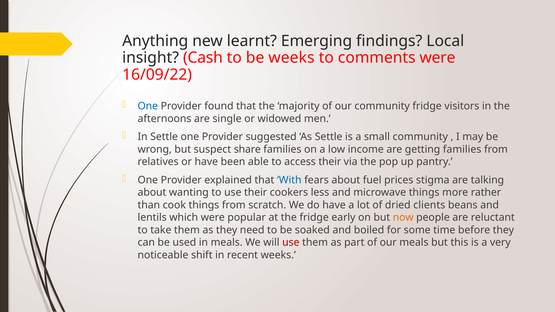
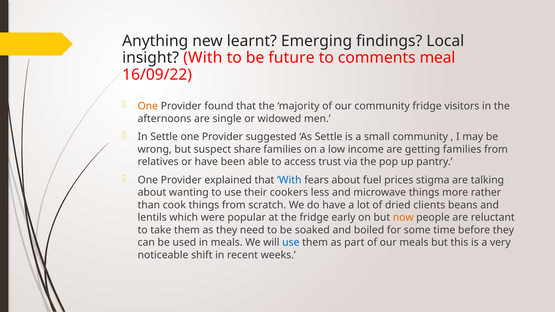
insight Cash: Cash -> With
be weeks: weeks -> future
comments were: were -> meal
One at (148, 106) colour: blue -> orange
access their: their -> trust
use at (291, 243) colour: red -> blue
